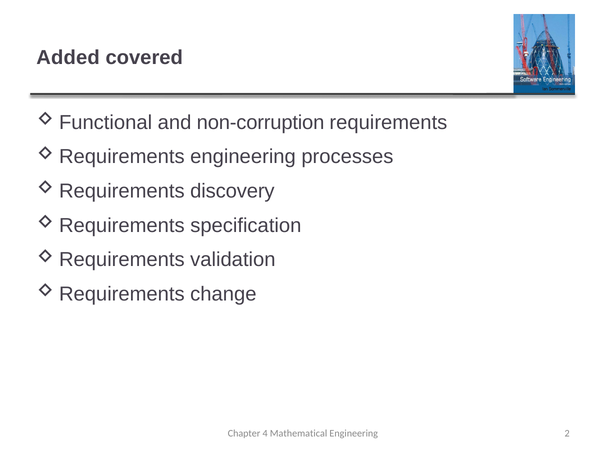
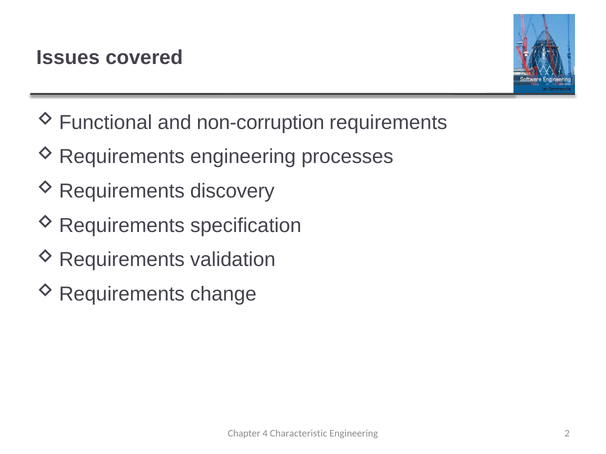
Added: Added -> Issues
Mathematical: Mathematical -> Characteristic
